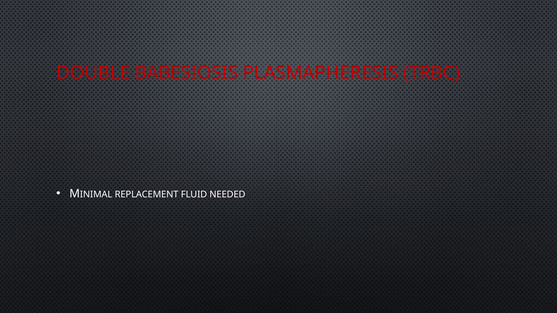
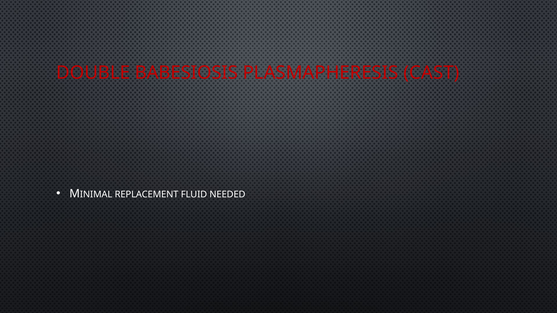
TRBC: TRBC -> CAST
